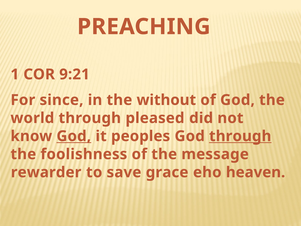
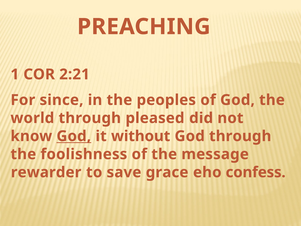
9:21: 9:21 -> 2:21
without: without -> peoples
peoples: peoples -> without
through at (240, 136) underline: present -> none
heaven: heaven -> confess
